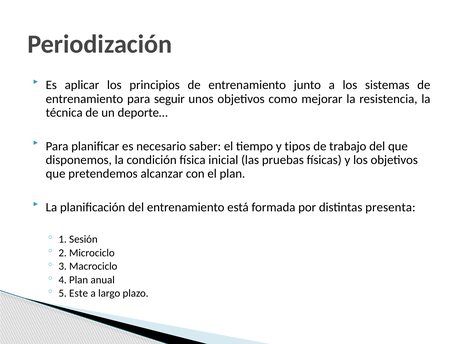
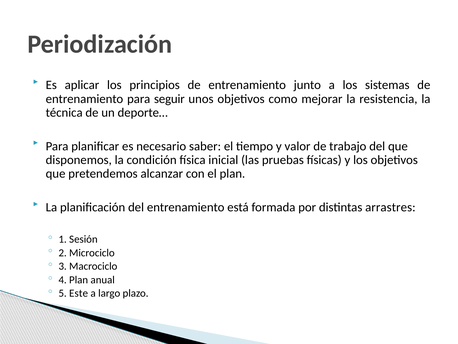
tipos: tipos -> valor
presenta: presenta -> arrastres
